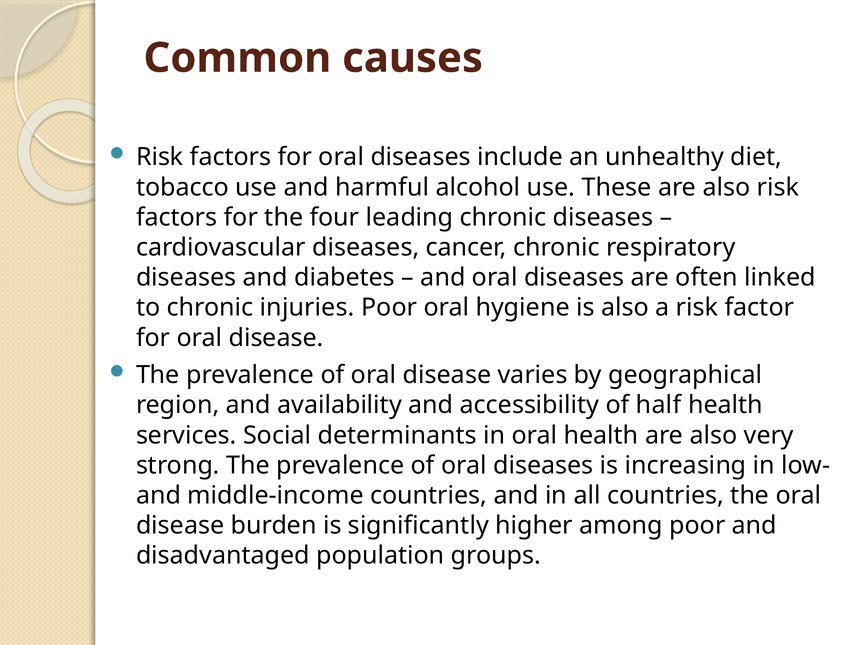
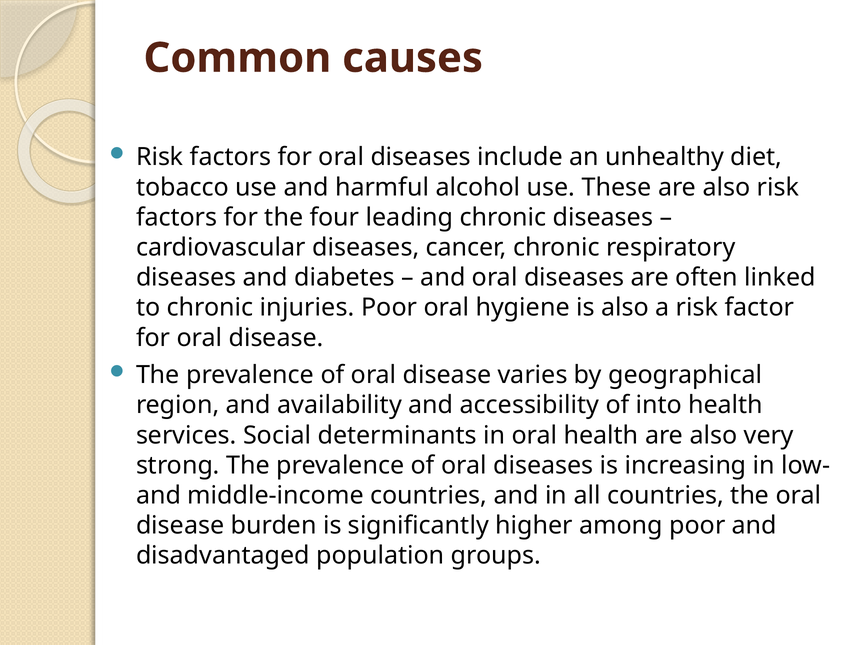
half: half -> into
